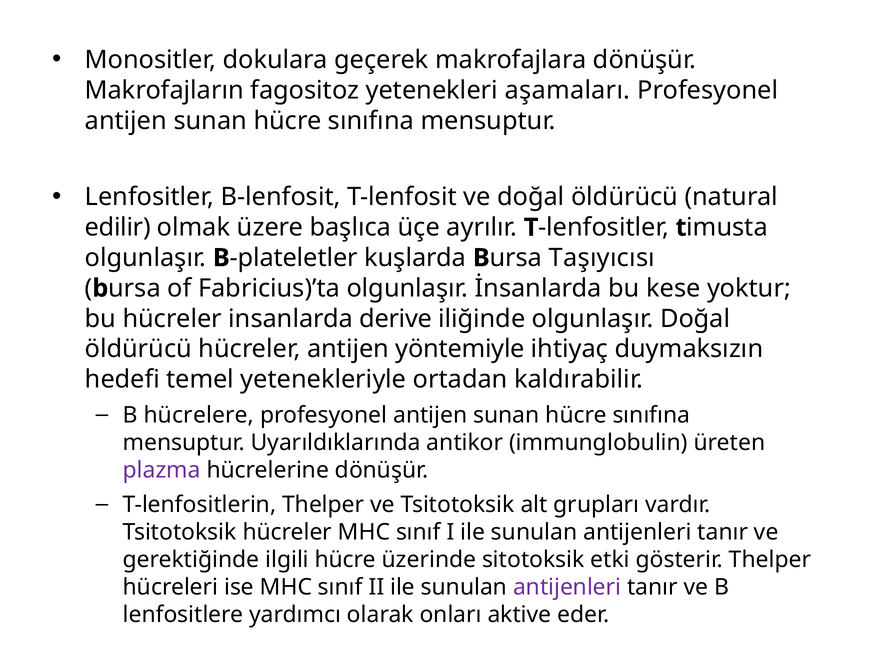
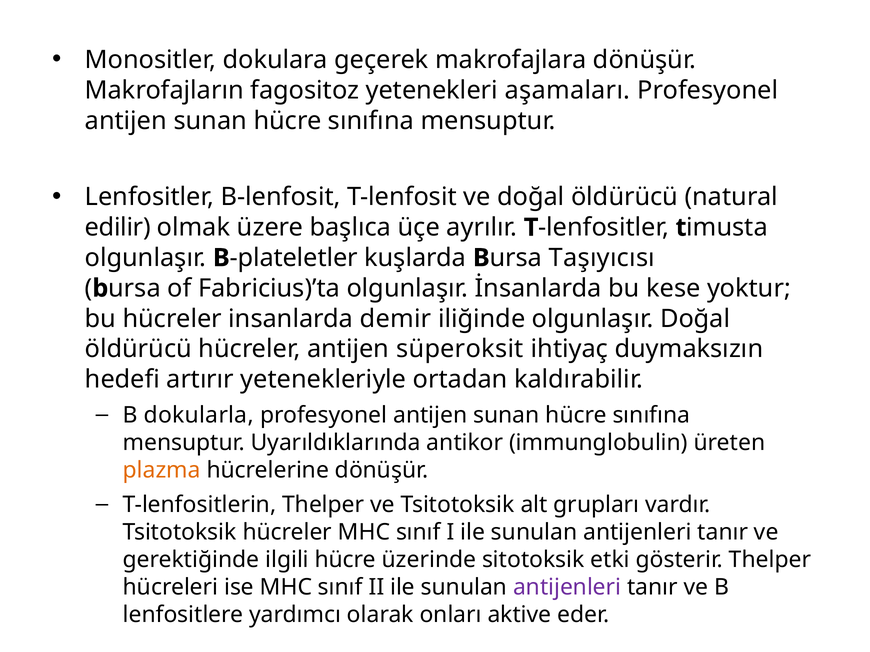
derive: derive -> demir
yöntemiyle: yöntemiyle -> süperoksit
temel: temel -> artırır
hücrelere: hücrelere -> dokularla
plazma colour: purple -> orange
